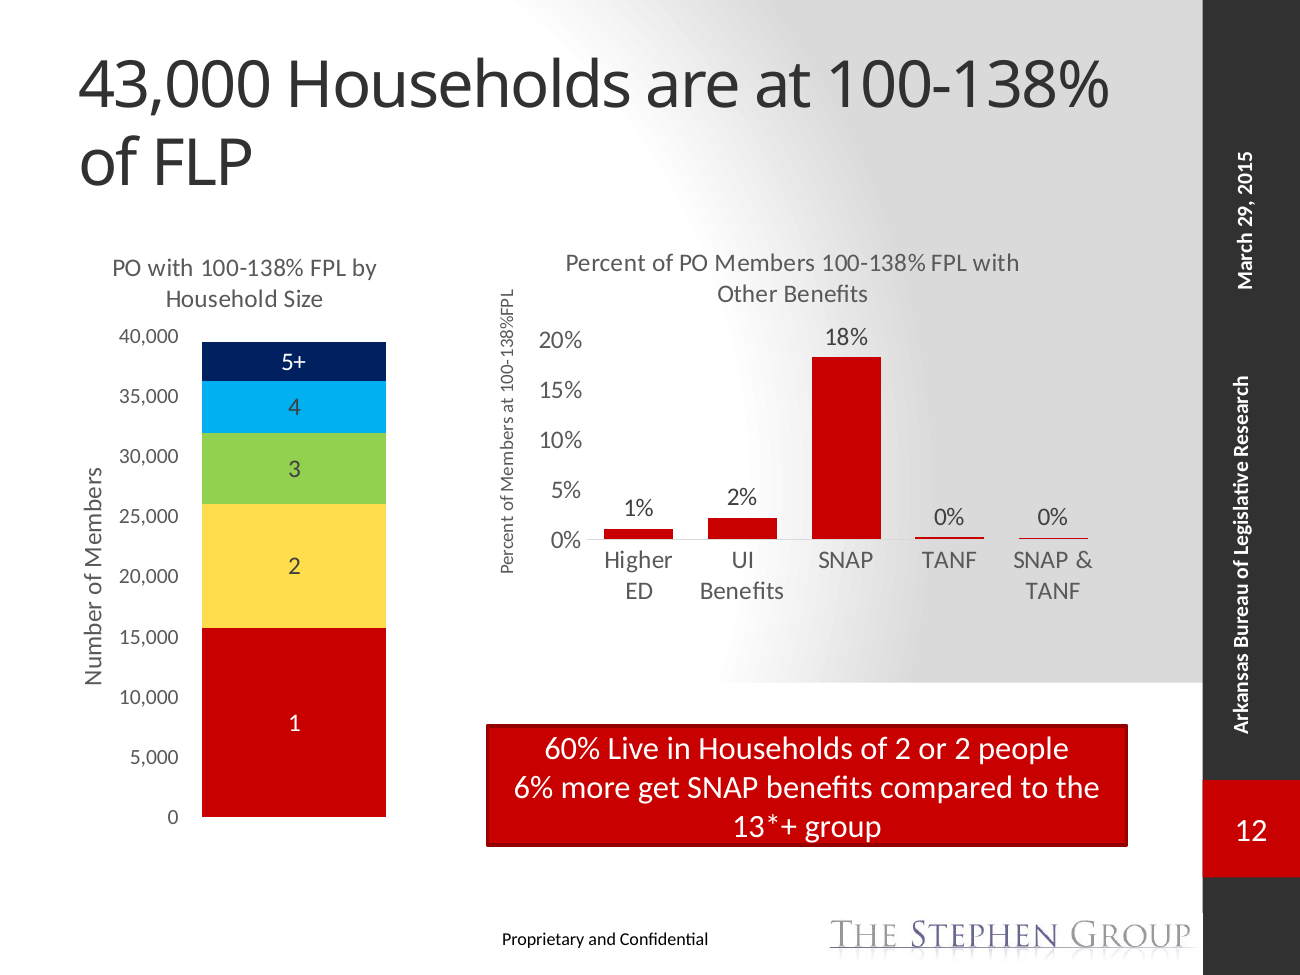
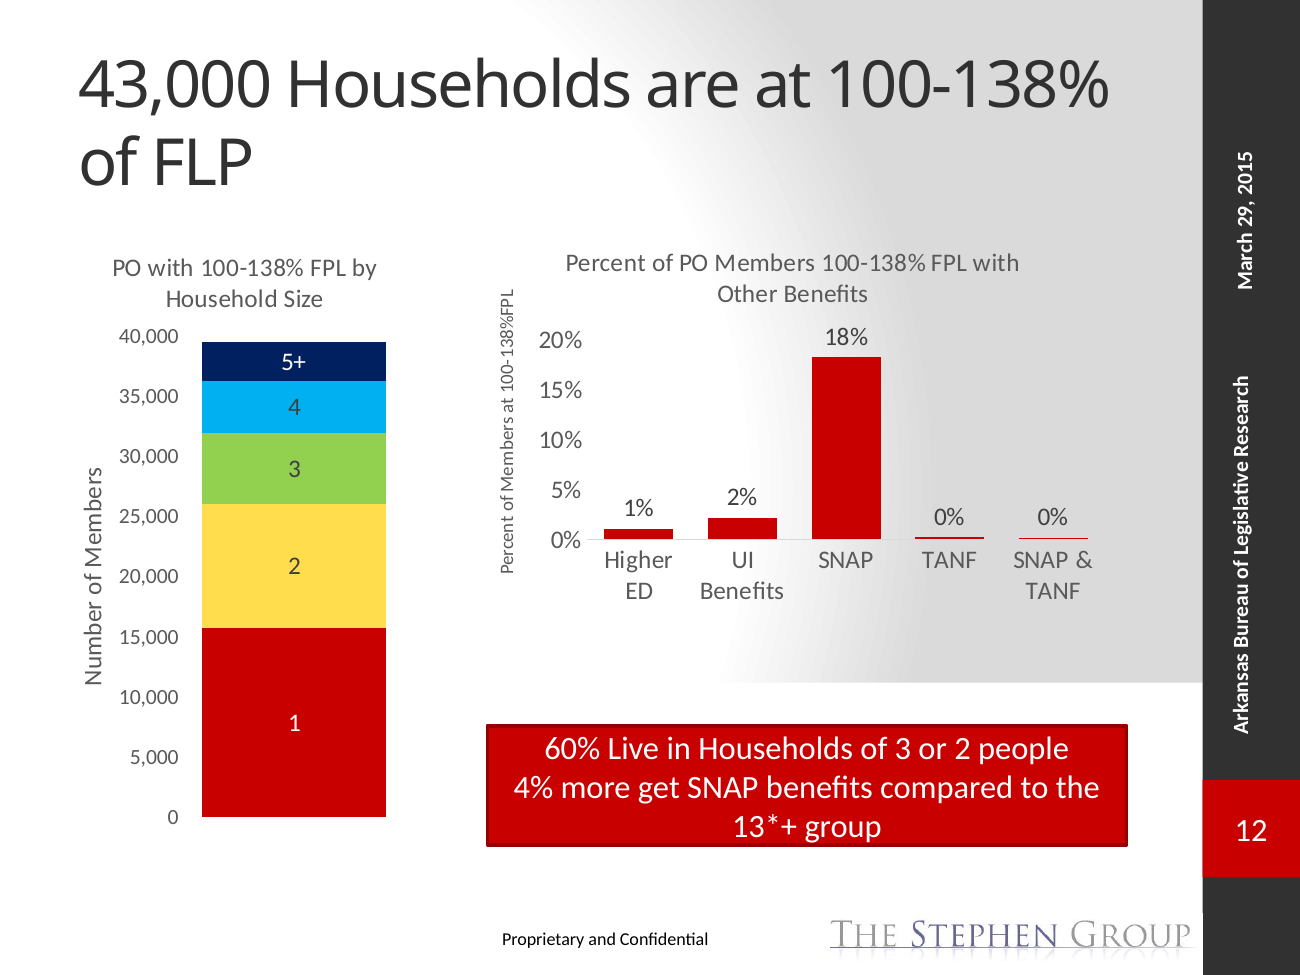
of 2: 2 -> 3
6%: 6% -> 4%
